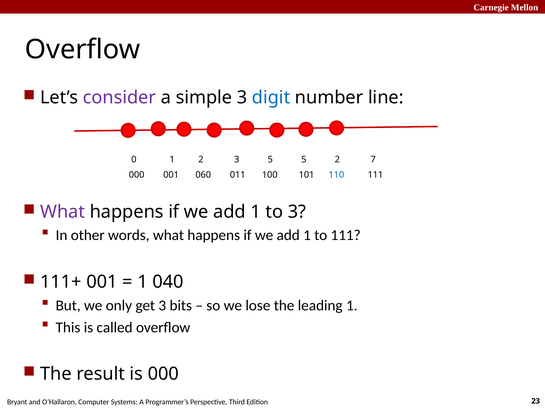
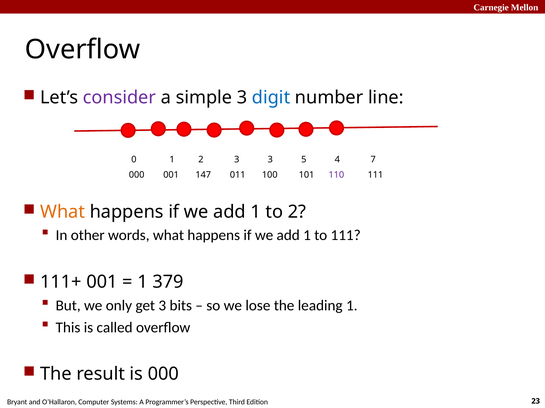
3 5: 5 -> 3
5 2: 2 -> 4
060: 060 -> 147
110 colour: blue -> purple
What at (63, 212) colour: purple -> orange
to 3: 3 -> 2
040: 040 -> 379
